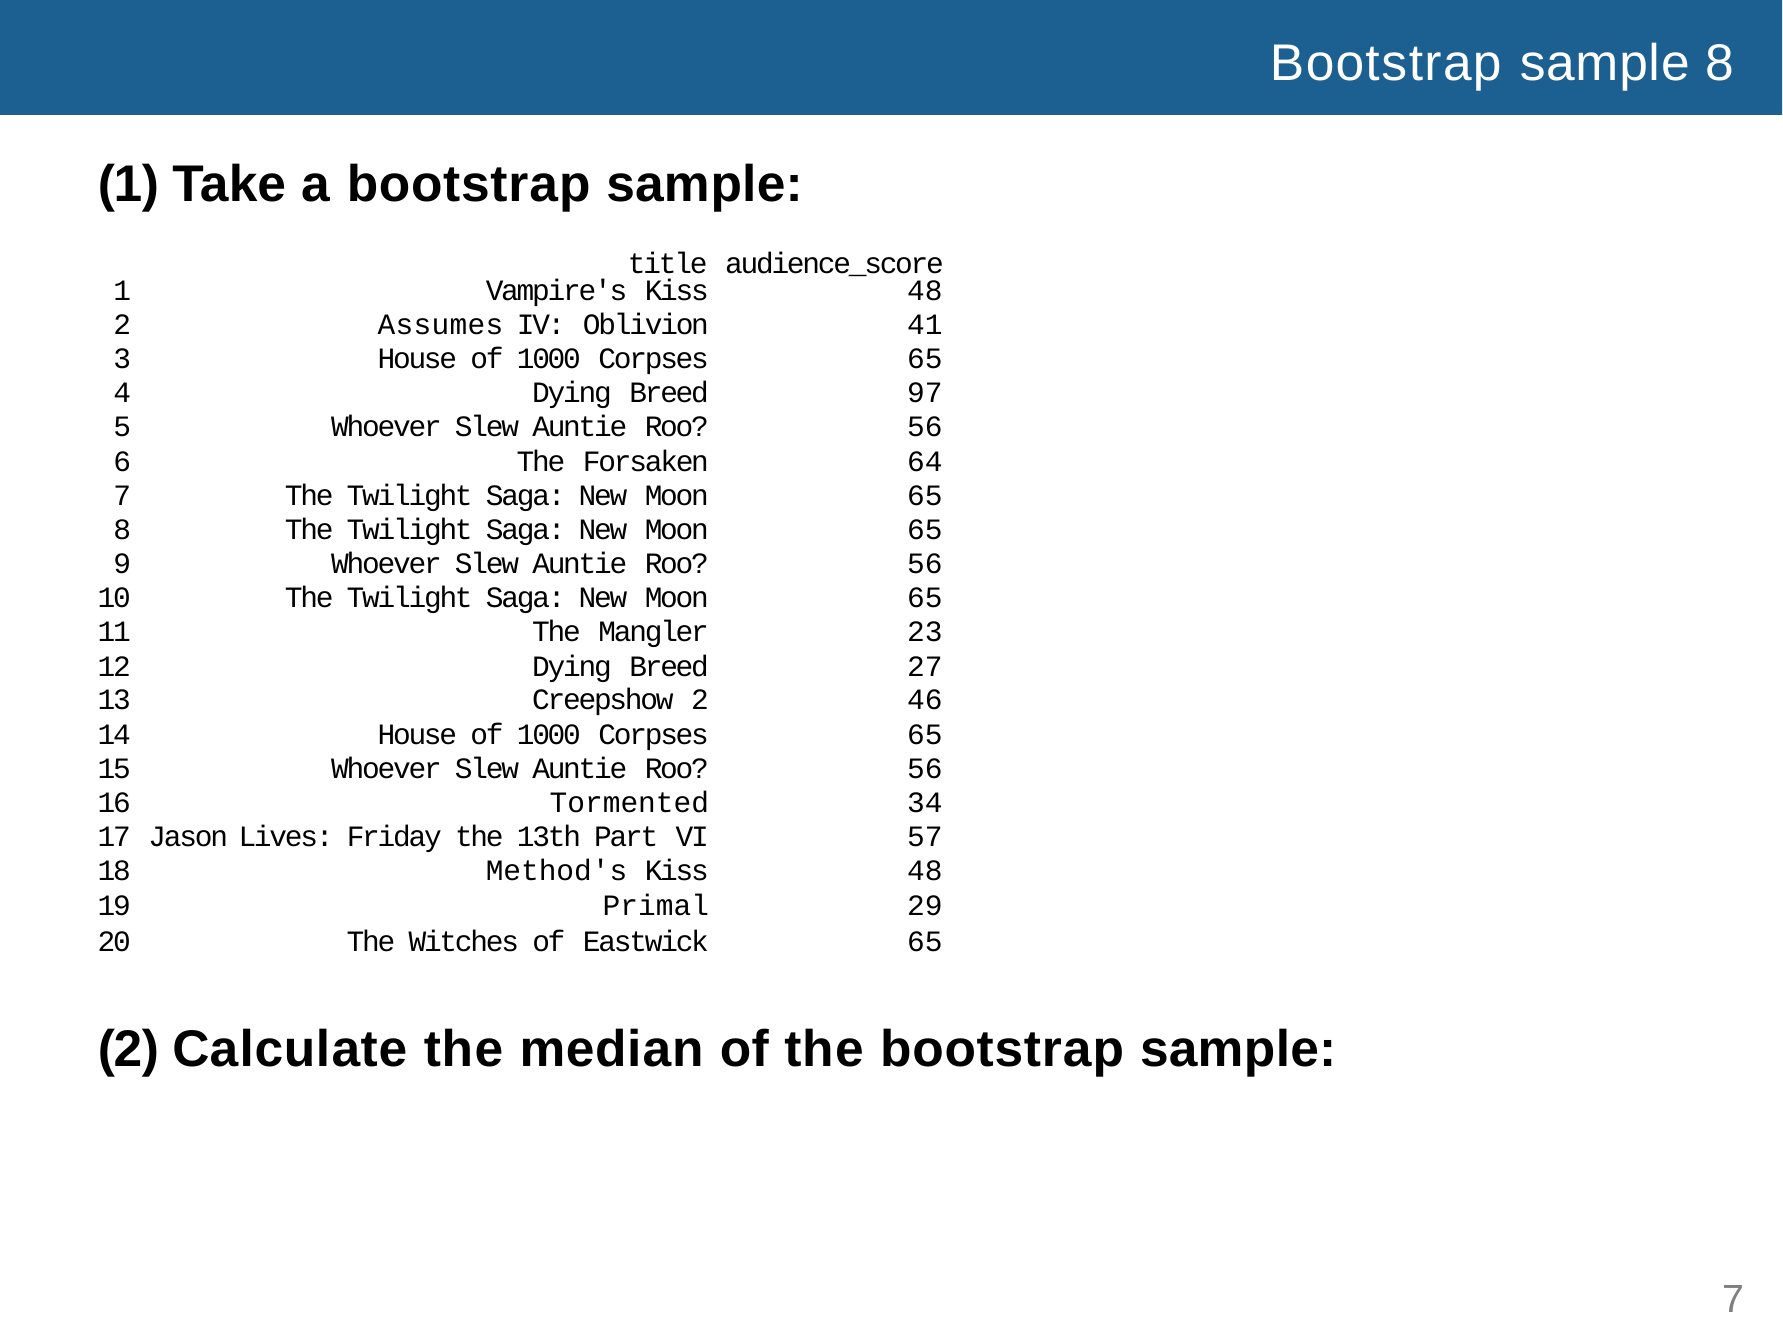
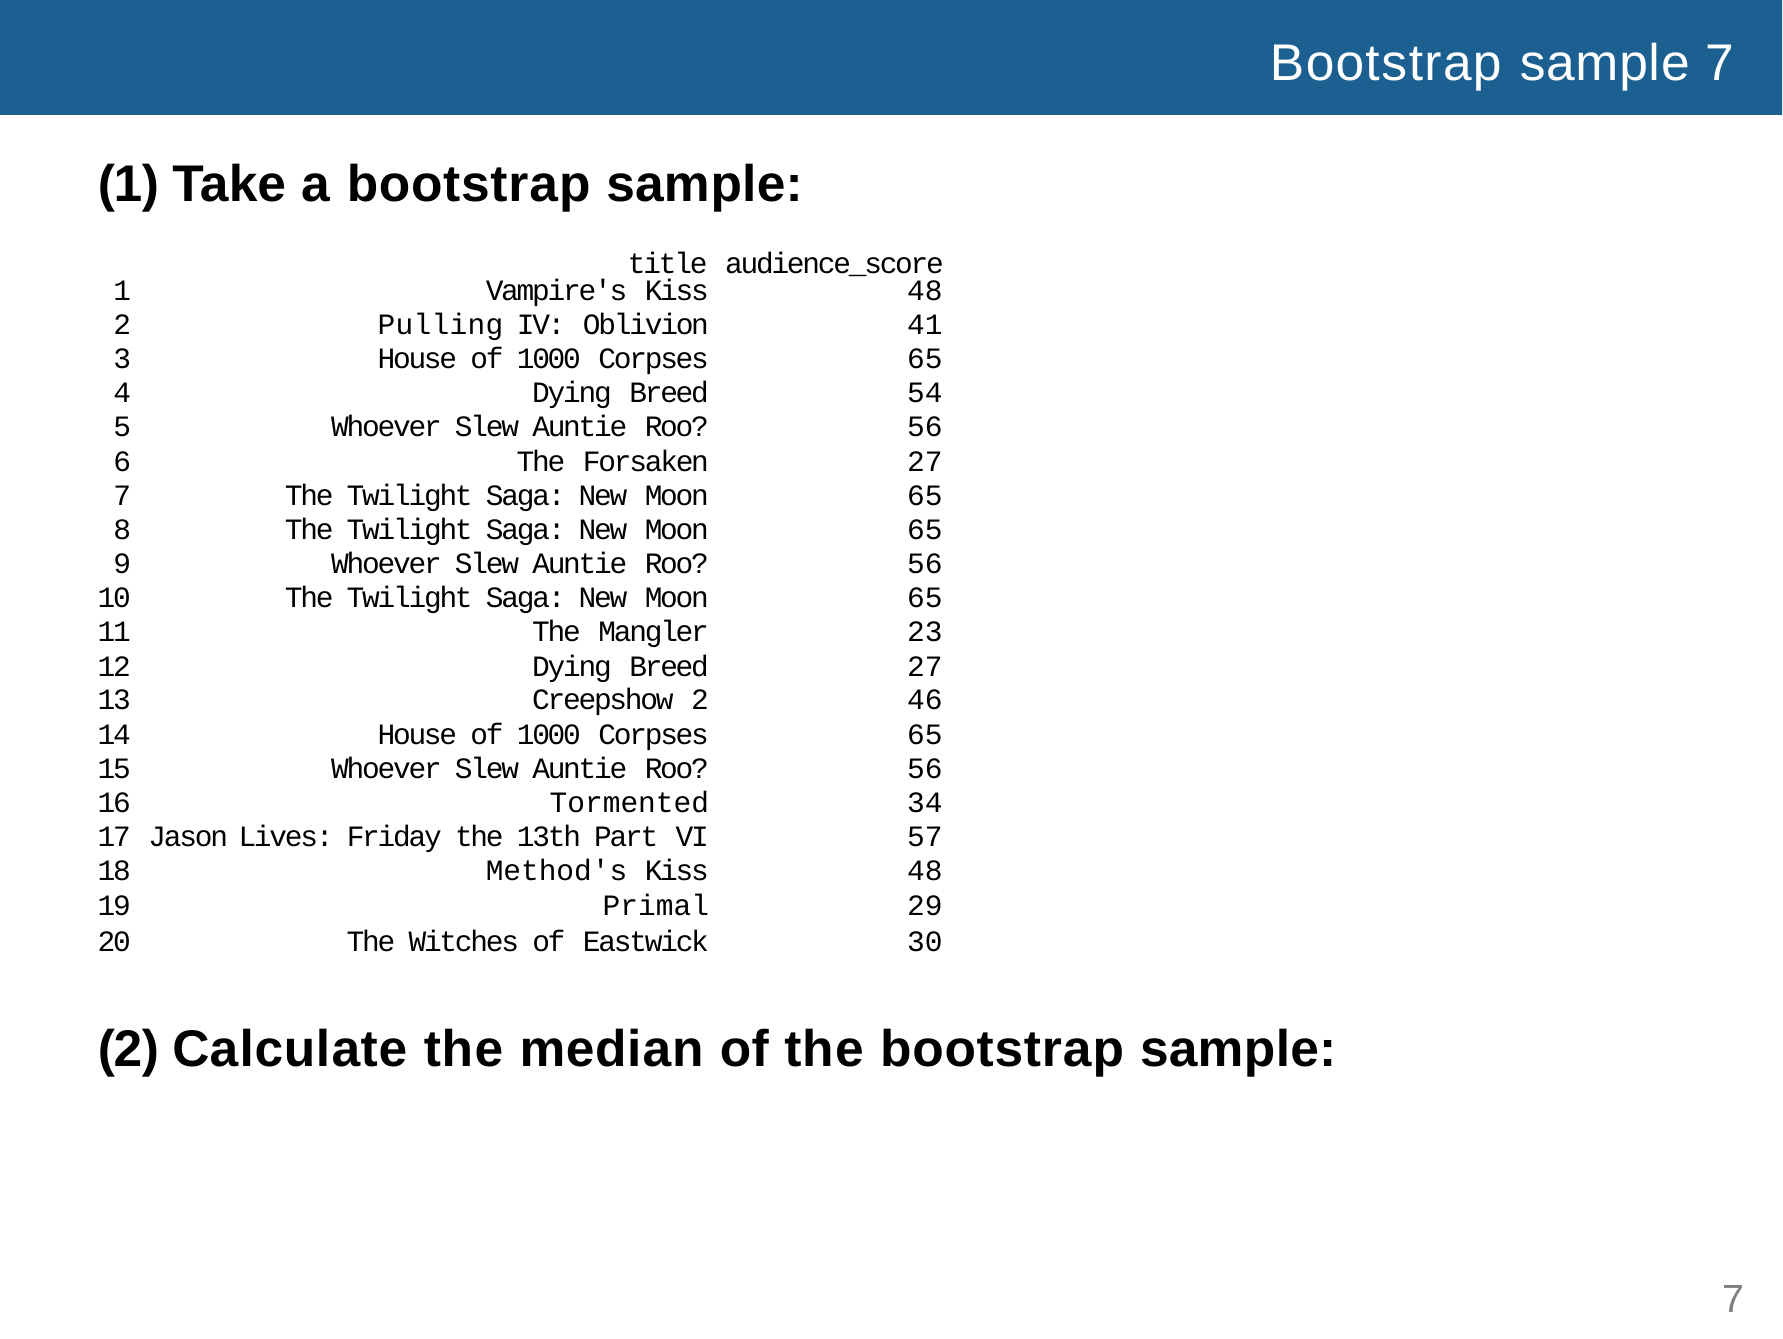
sample 8: 8 -> 7
Assumes: Assumes -> Pulling
97: 97 -> 54
Forsaken 64: 64 -> 27
Eastwick 65: 65 -> 30
